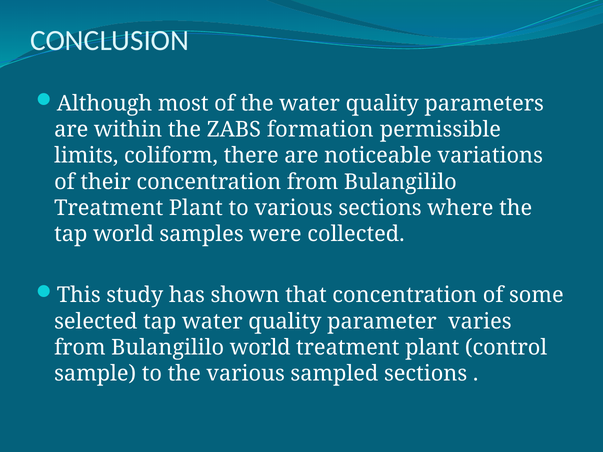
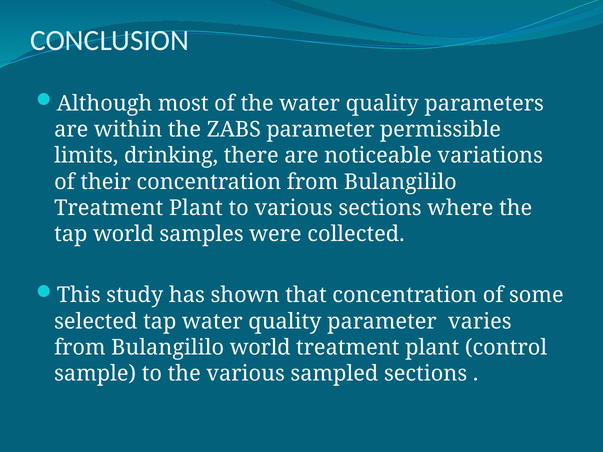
ZABS formation: formation -> parameter
coliform: coliform -> drinking
